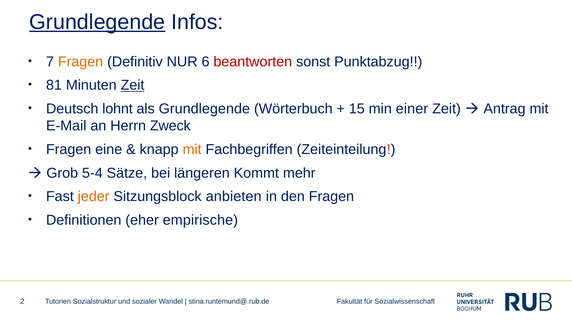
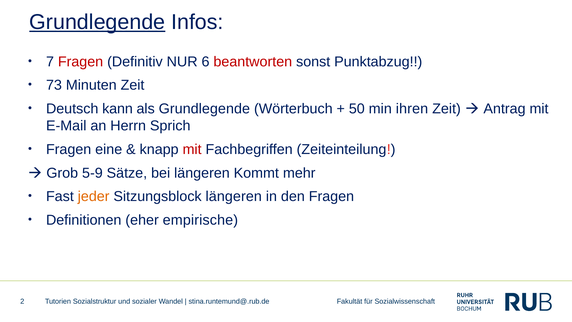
Fragen at (81, 62) colour: orange -> red
81: 81 -> 73
Zeit at (133, 85) underline: present -> none
lohnt: lohnt -> kann
15: 15 -> 50
einer: einer -> ihren
Zweck: Zweck -> Sprich
mit at (192, 149) colour: orange -> red
5-4: 5-4 -> 5-9
Sitzungsblock anbieten: anbieten -> längeren
